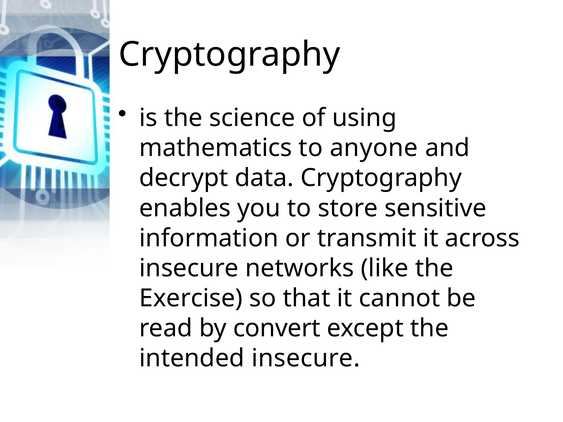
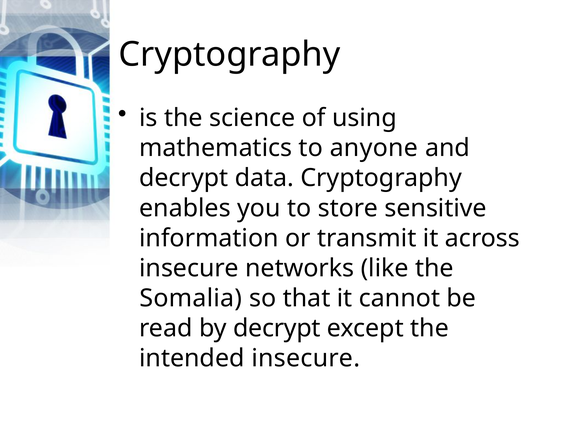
Exercise: Exercise -> Somalia
by convert: convert -> decrypt
